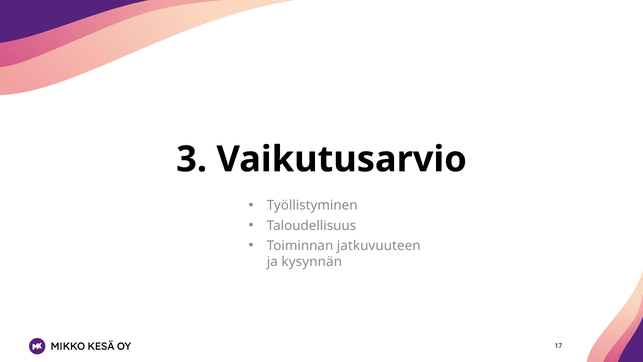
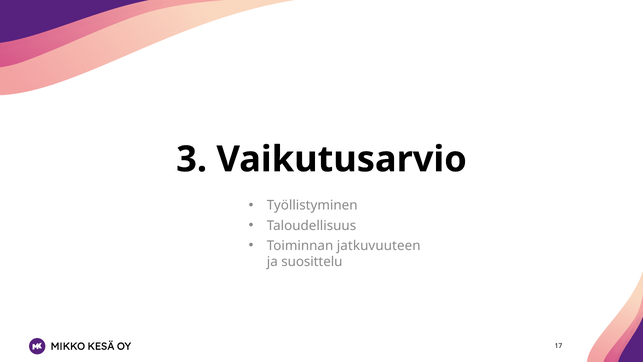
kysynnän: kysynnän -> suosittelu
